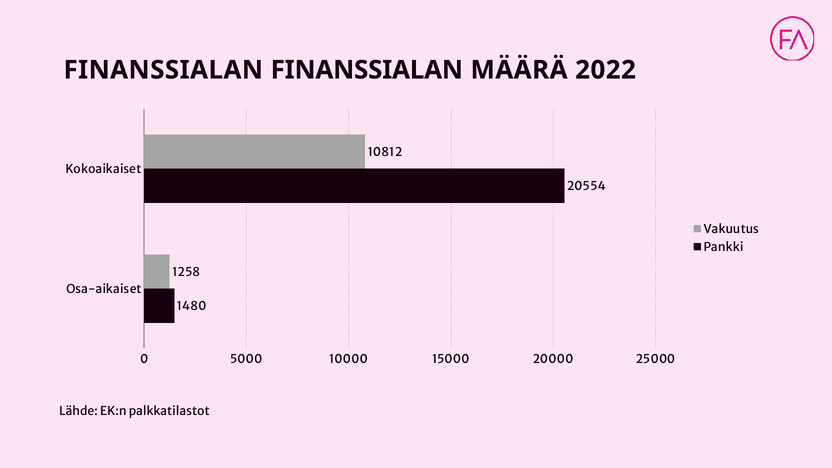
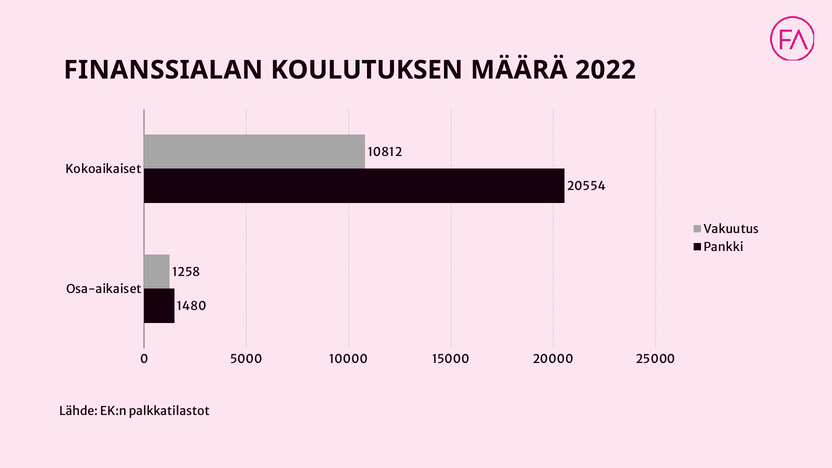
FINANSSIALAN FINANSSIALAN: FINANSSIALAN -> KOULUTUKSEN
